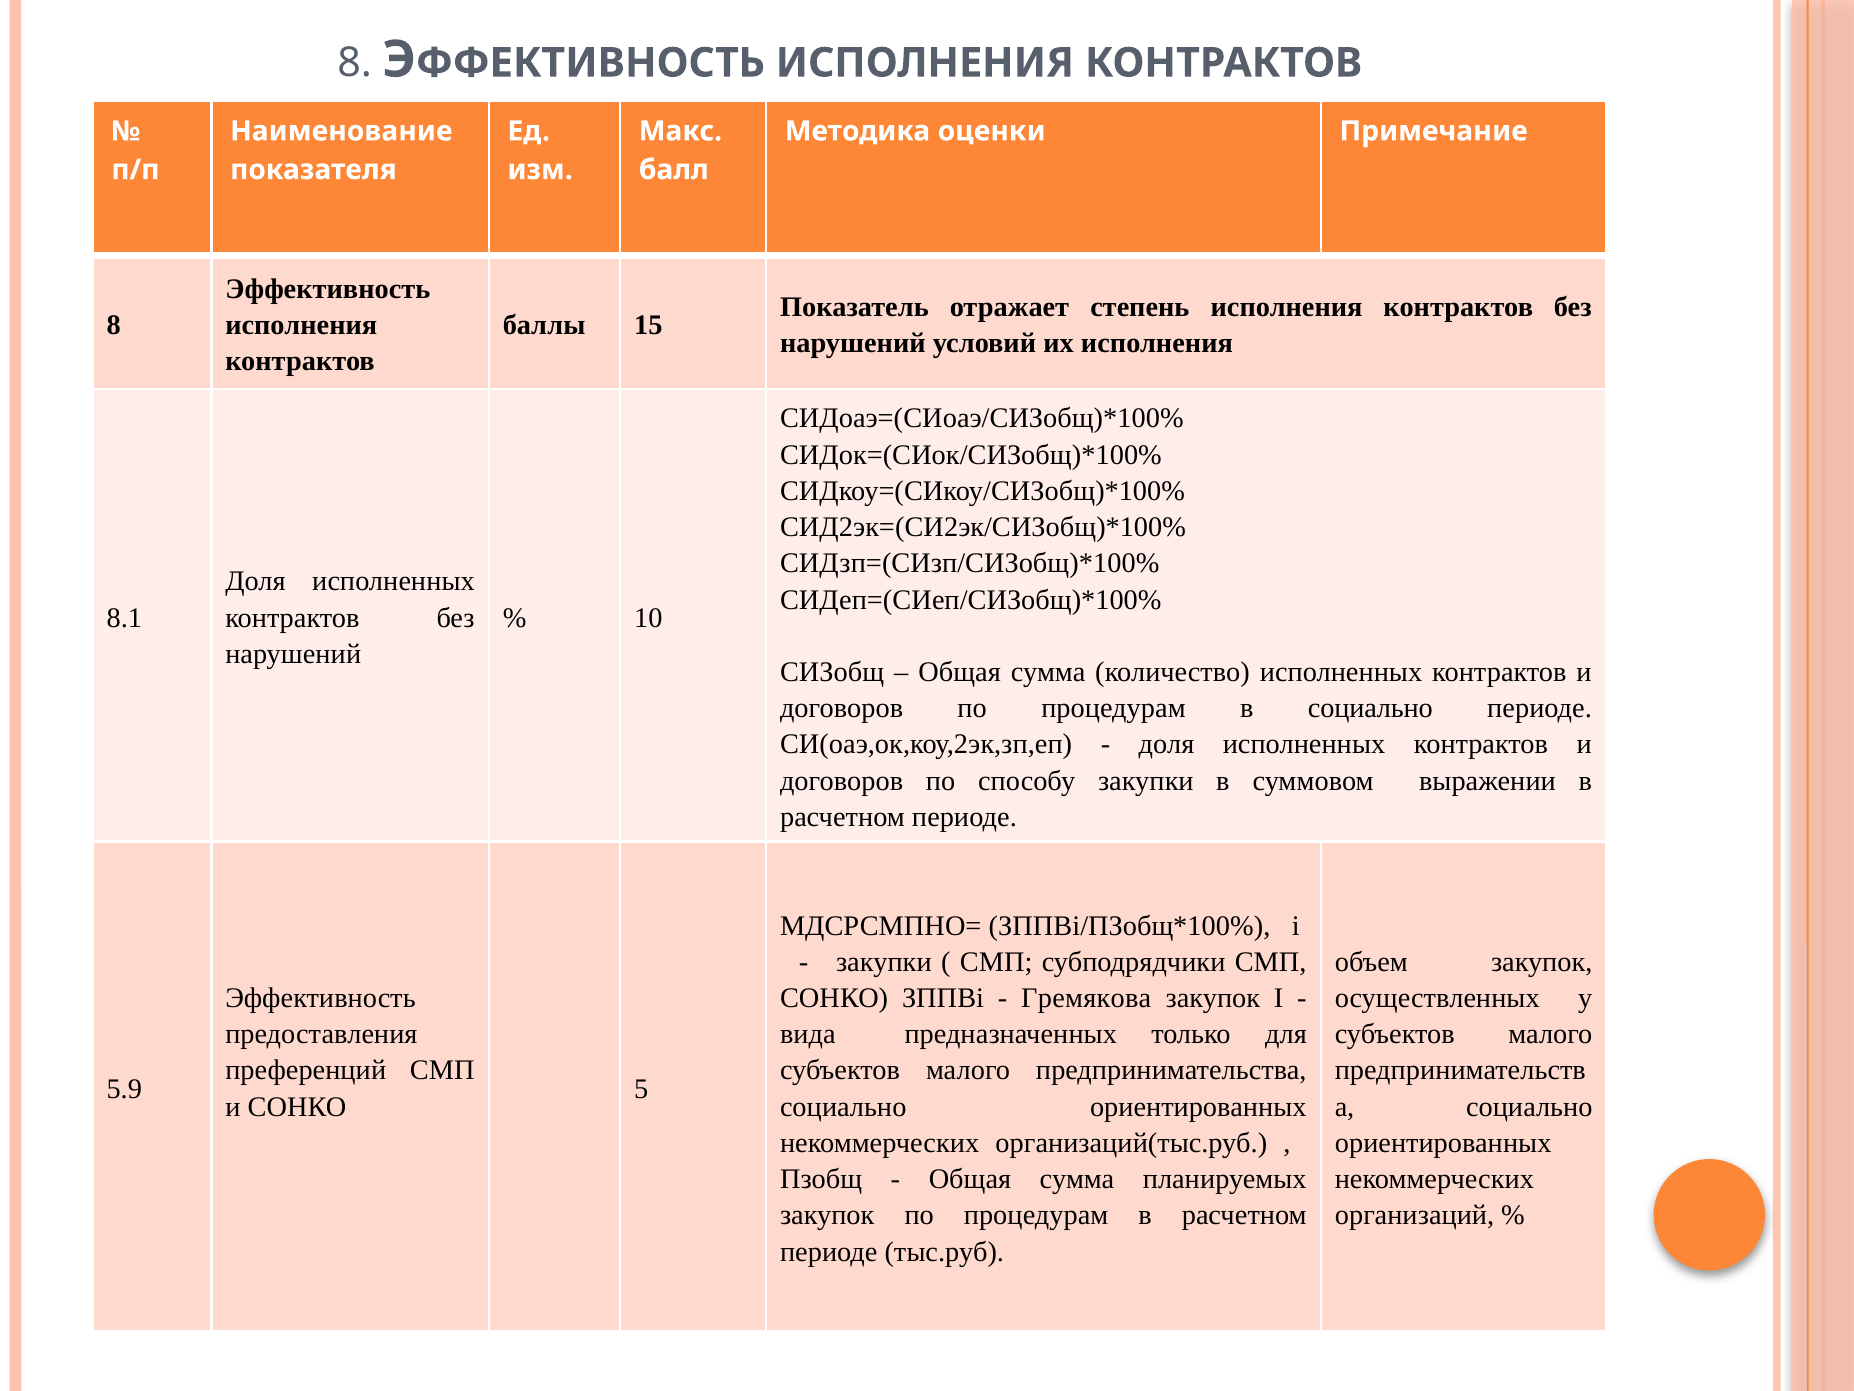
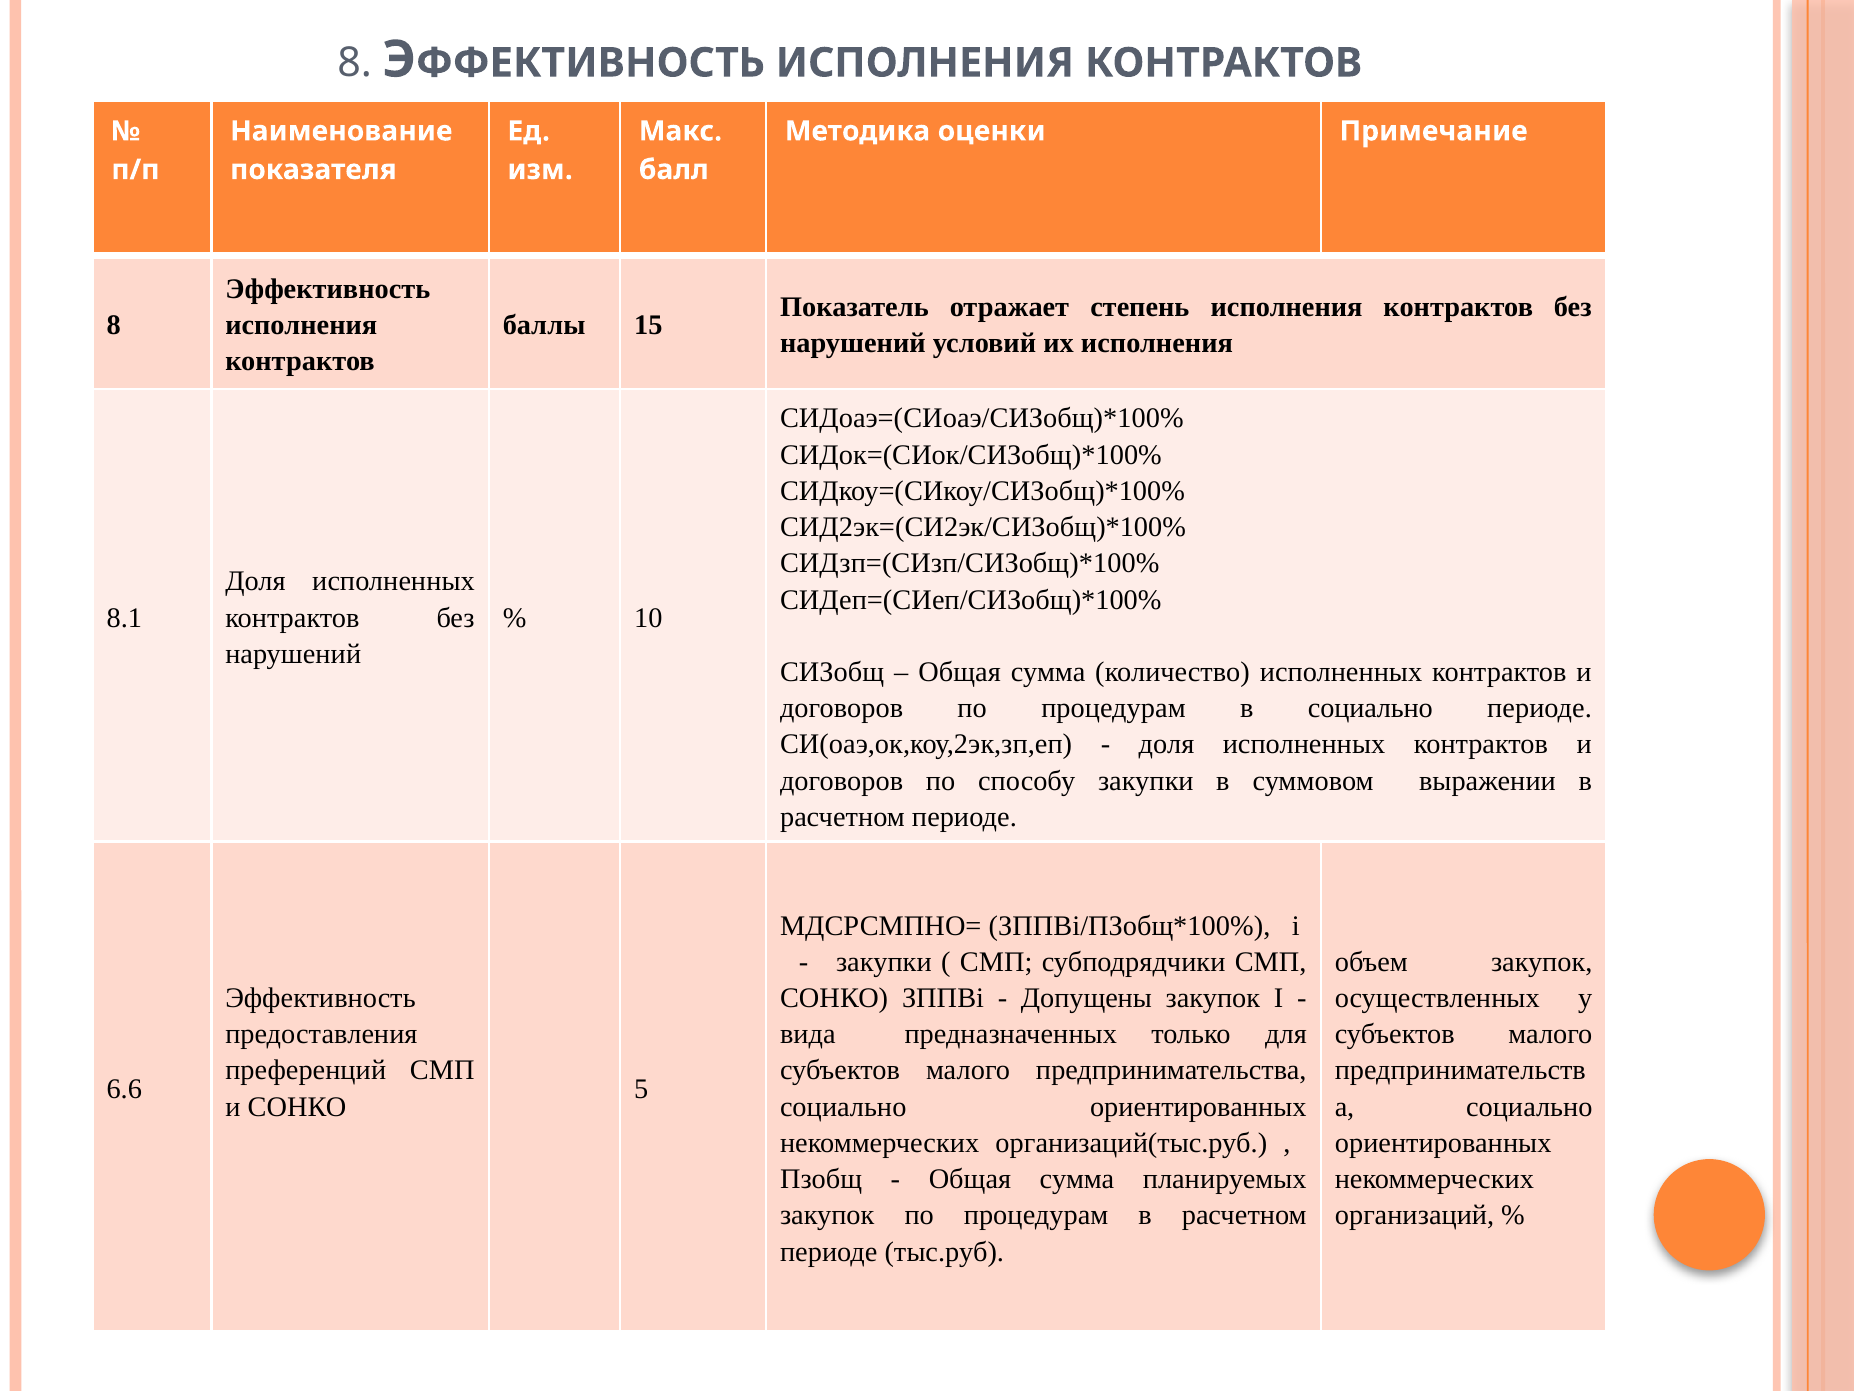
Гремякова: Гремякова -> Допущены
5.9: 5.9 -> 6.6
